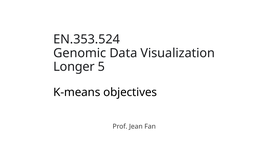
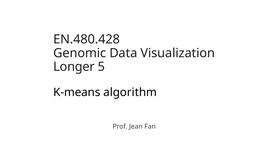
EN.353.524: EN.353.524 -> EN.480.428
objectives: objectives -> algorithm
